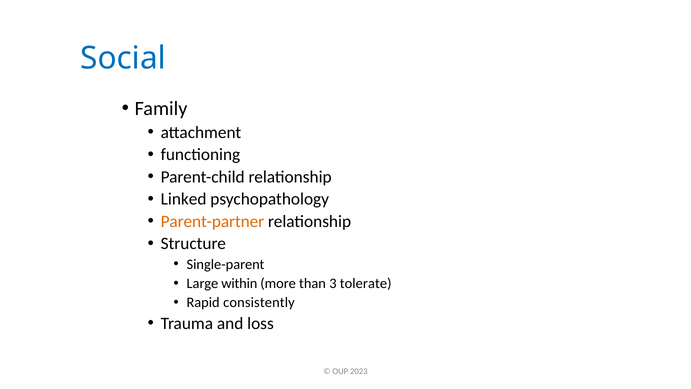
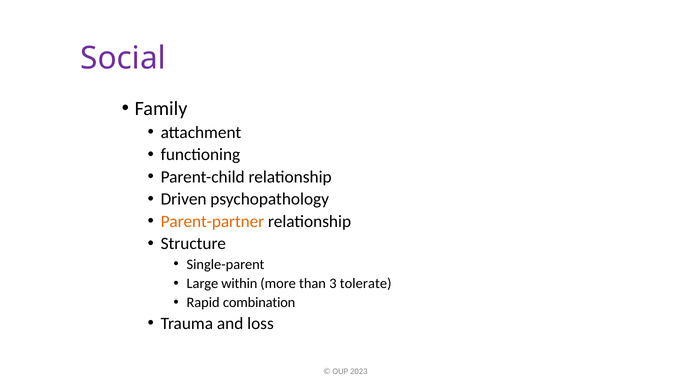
Social colour: blue -> purple
Linked: Linked -> Driven
consistently: consistently -> combination
